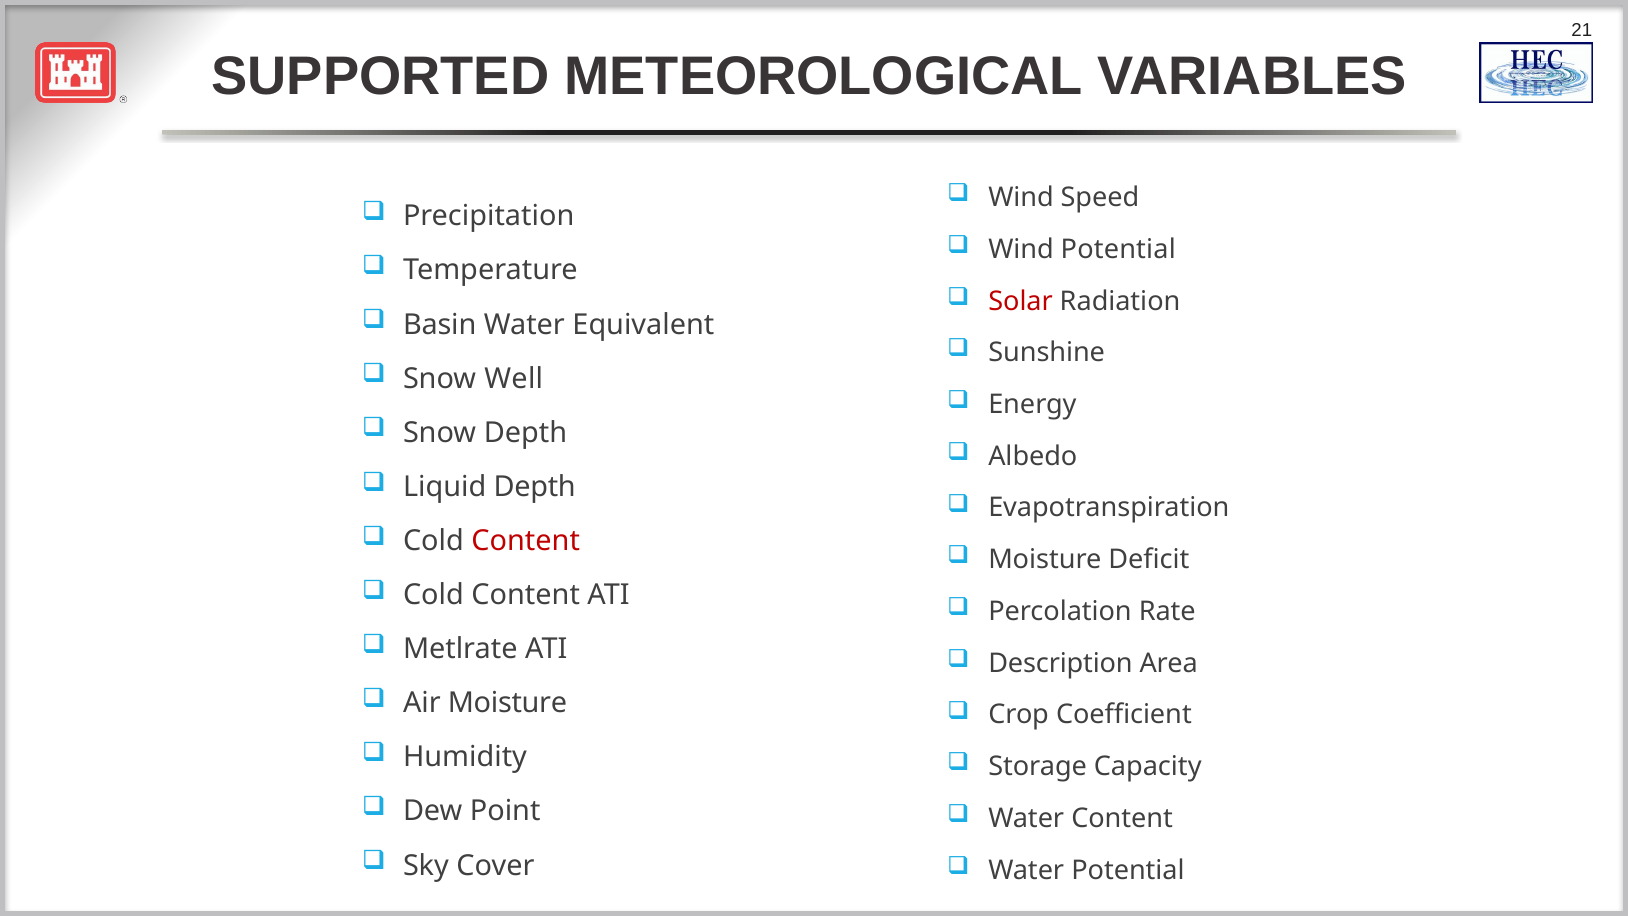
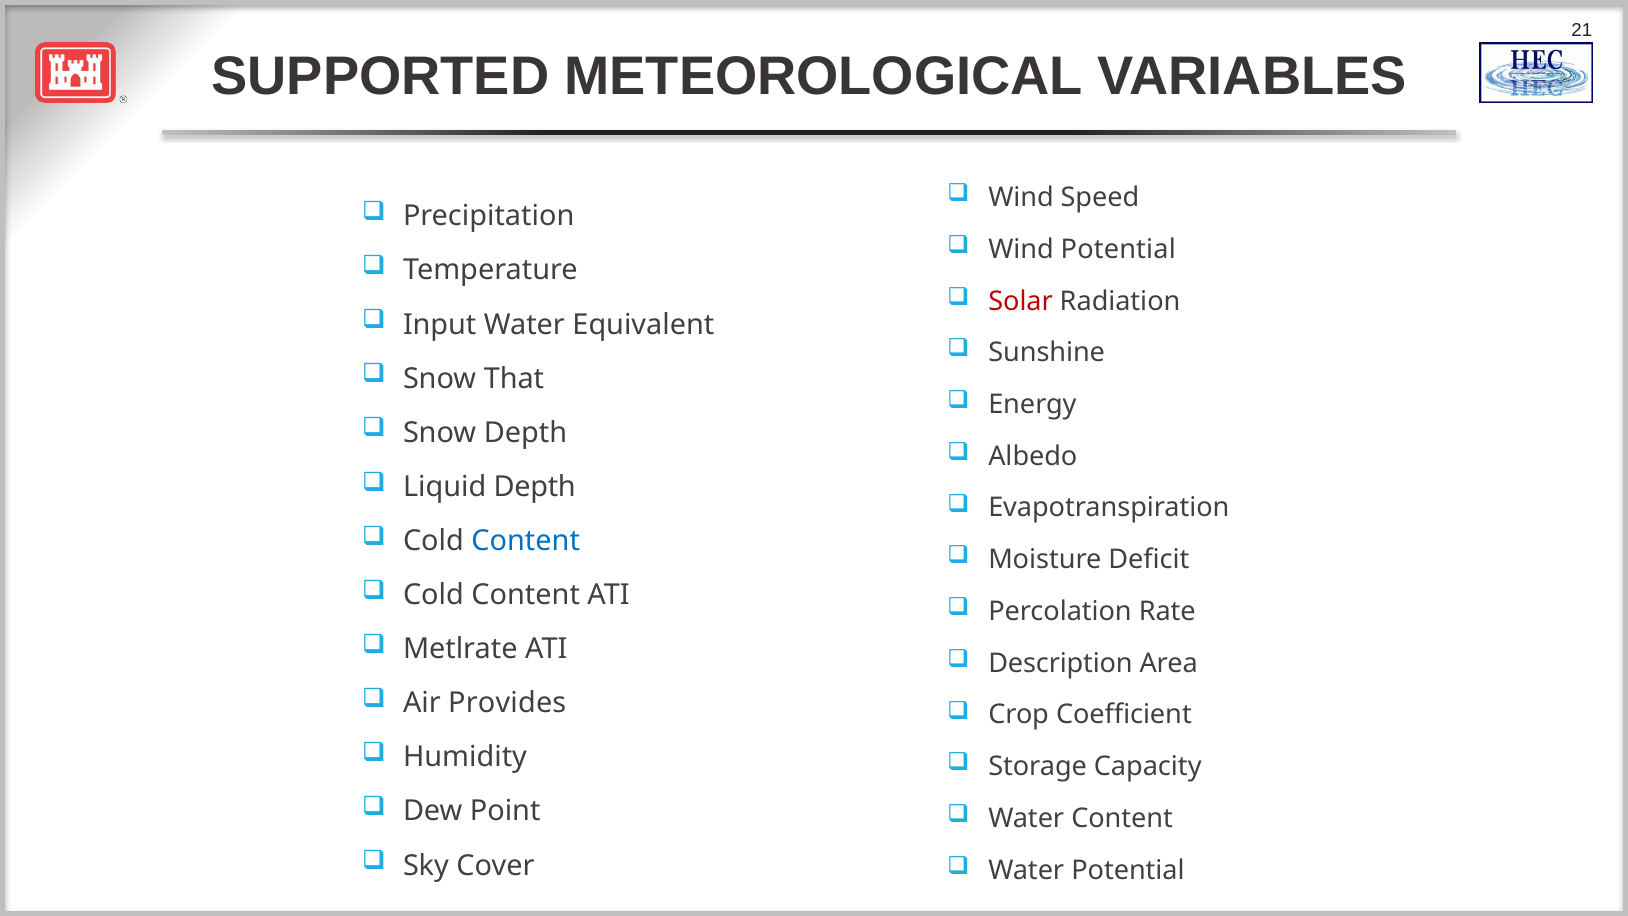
Basin: Basin -> Input
Well: Well -> That
Content at (526, 541) colour: red -> blue
Air Moisture: Moisture -> Provides
